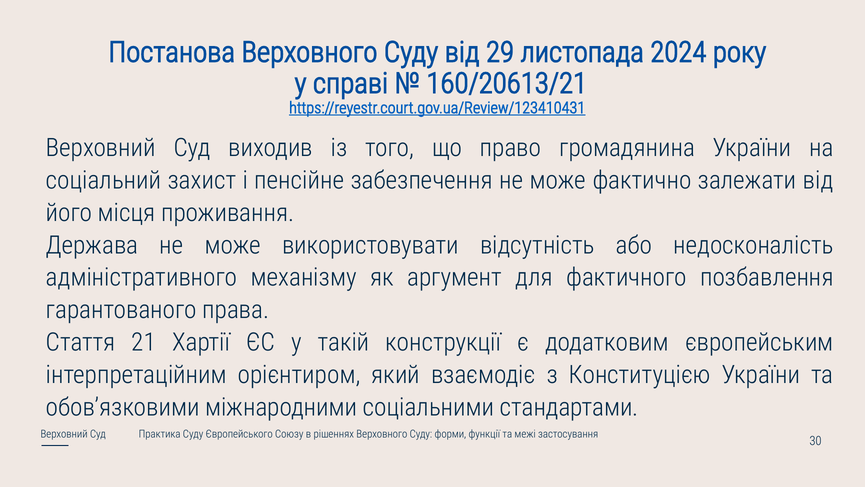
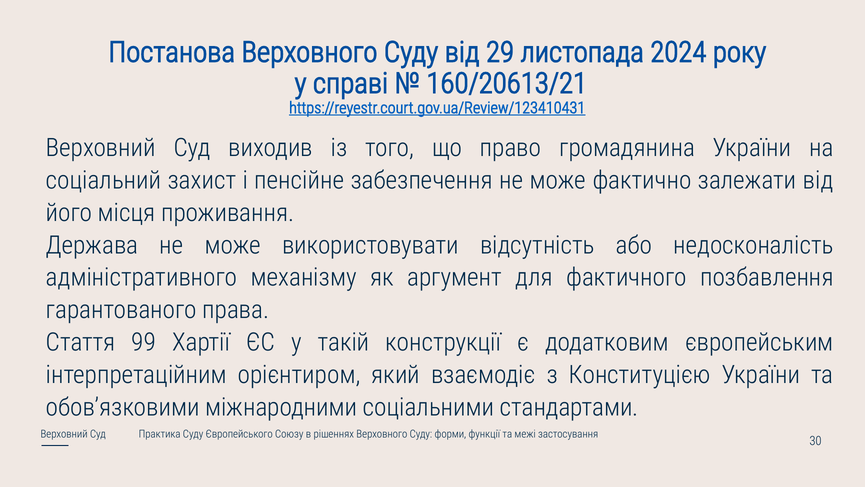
21: 21 -> 99
